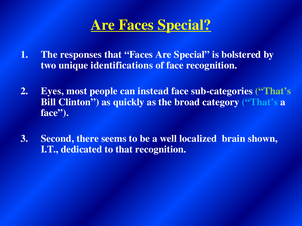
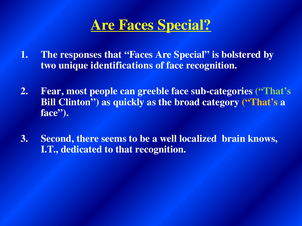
Eyes: Eyes -> Fear
instead: instead -> greeble
That’s at (260, 102) colour: light blue -> yellow
shown: shown -> knows
